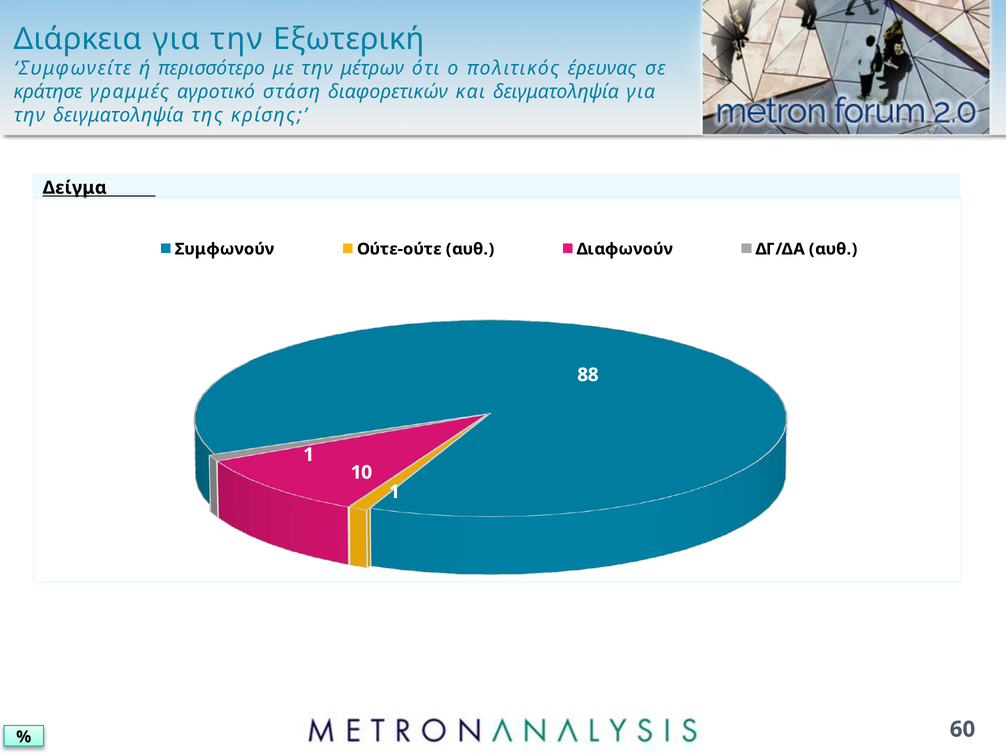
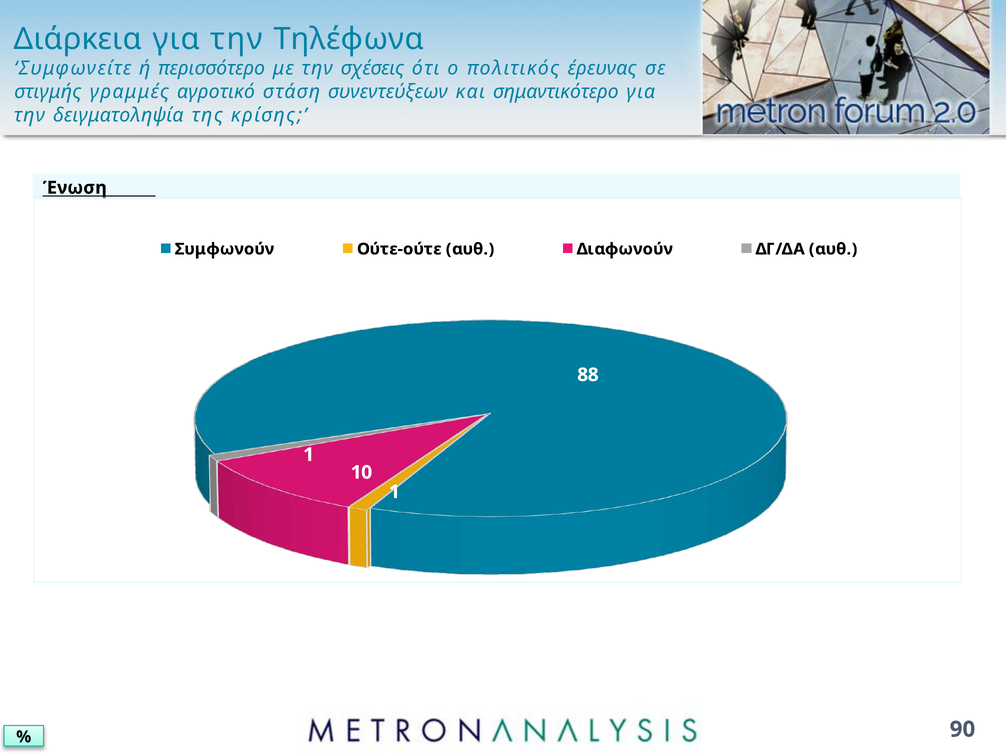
Εξωτερική: Εξωτερική -> Τηλέφωνα
μέτρων: μέτρων -> σχέσεις
κράτησε: κράτησε -> στιγμής
διαφορετικών: διαφορετικών -> συνεντεύξεων
και δειγματοληψία: δειγματοληψία -> σημαντικότερο
Δείγμα: Δείγμα -> Ένωση
60: 60 -> 90
